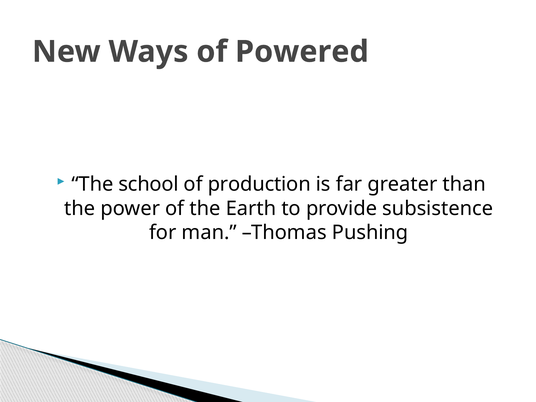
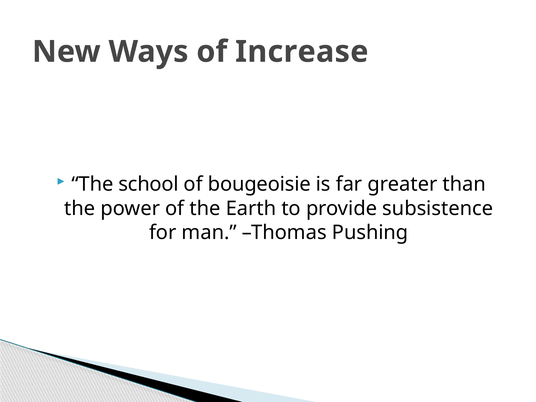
Powered: Powered -> Increase
production: production -> bougeoisie
